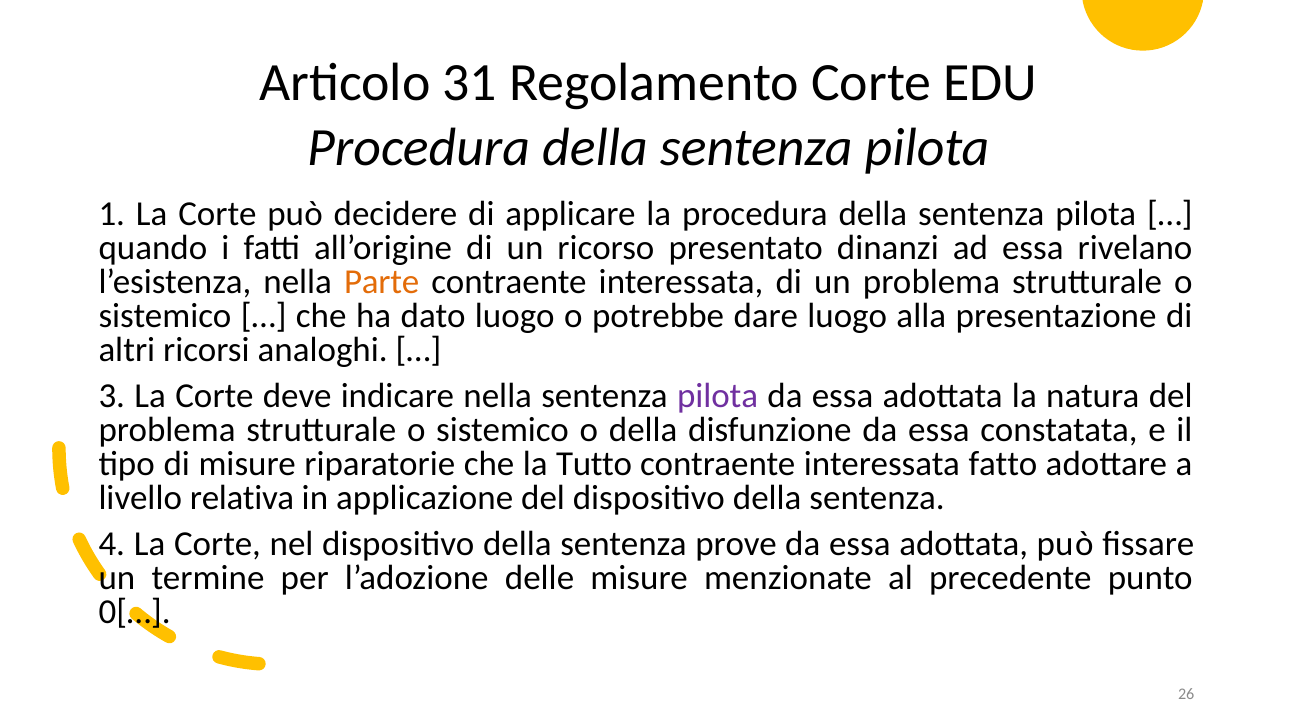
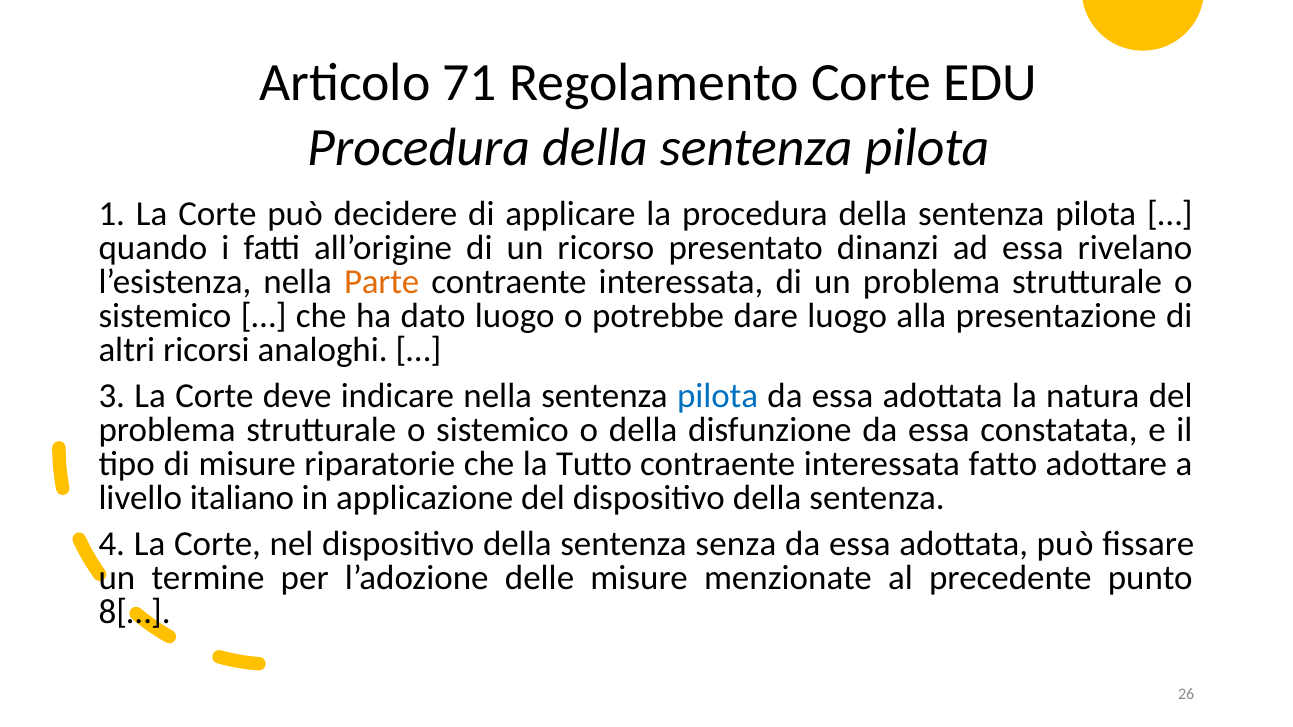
31: 31 -> 71
pilota at (718, 396) colour: purple -> blue
relativa: relativa -> italiano
prove: prove -> senza
0[…: 0[… -> 8[…
